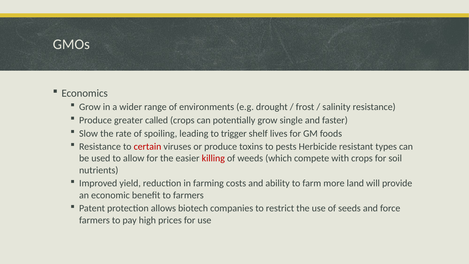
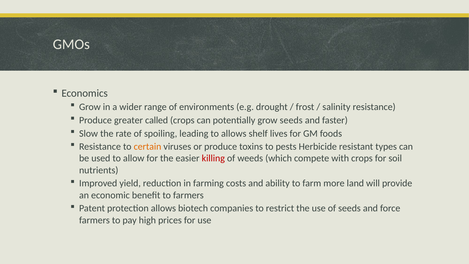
grow single: single -> seeds
to trigger: trigger -> allows
certain colour: red -> orange
